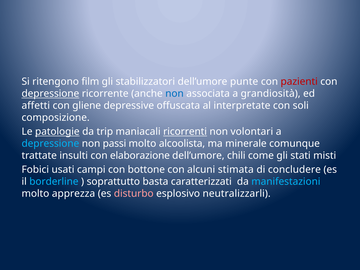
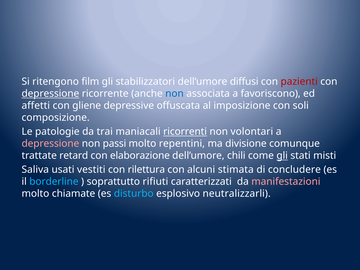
punte: punte -> diffusi
grandiosità: grandiosità -> favoriscono
interpretate: interpretate -> imposizione
patologie underline: present -> none
trip: trip -> trai
depressione at (50, 144) colour: light blue -> pink
alcoolista: alcoolista -> repentini
minerale: minerale -> divisione
insulti: insulti -> retard
gli at (282, 156) underline: none -> present
Fobici: Fobici -> Saliva
campi: campi -> vestiti
bottone: bottone -> rilettura
basta: basta -> rifiuti
manifestazioni colour: light blue -> pink
apprezza: apprezza -> chiamate
disturbo colour: pink -> light blue
